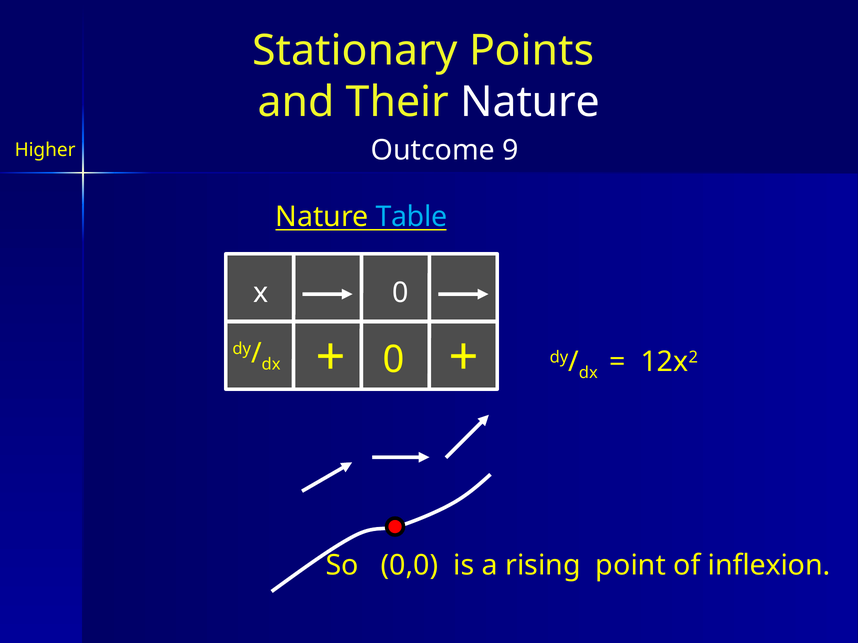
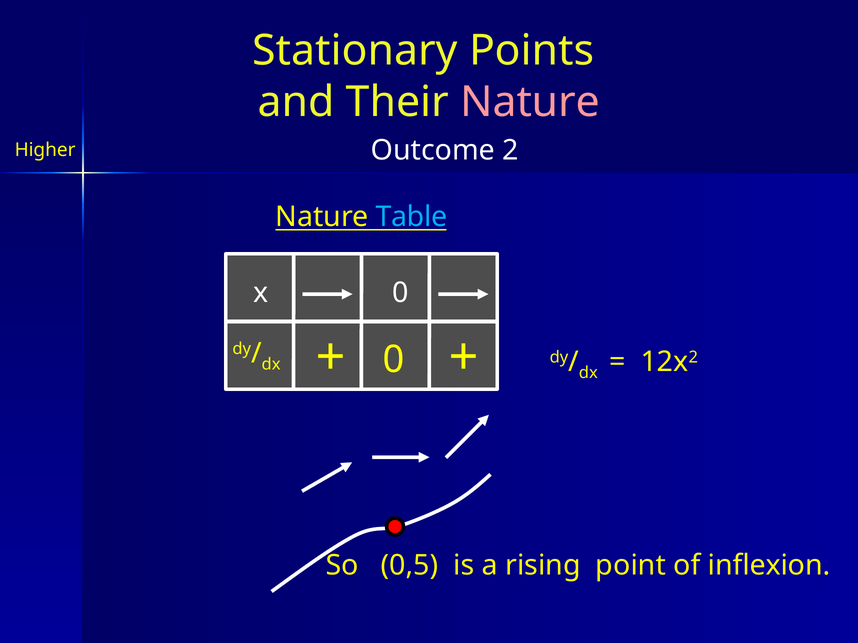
Nature at (530, 102) colour: white -> pink
9: 9 -> 2
0,0: 0,0 -> 0,5
